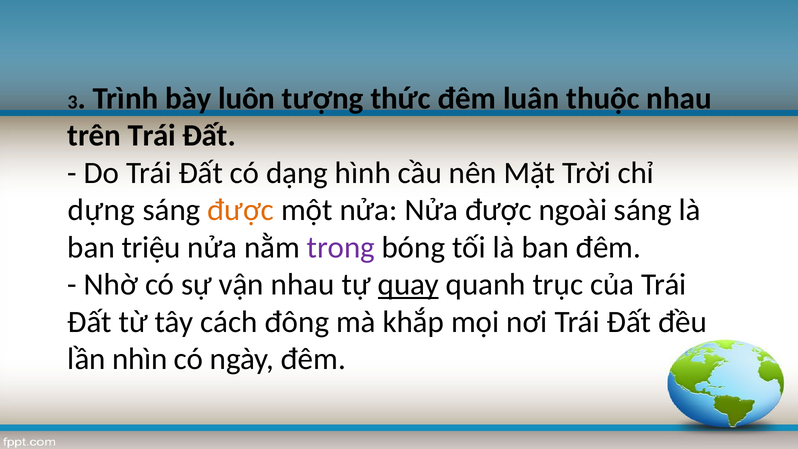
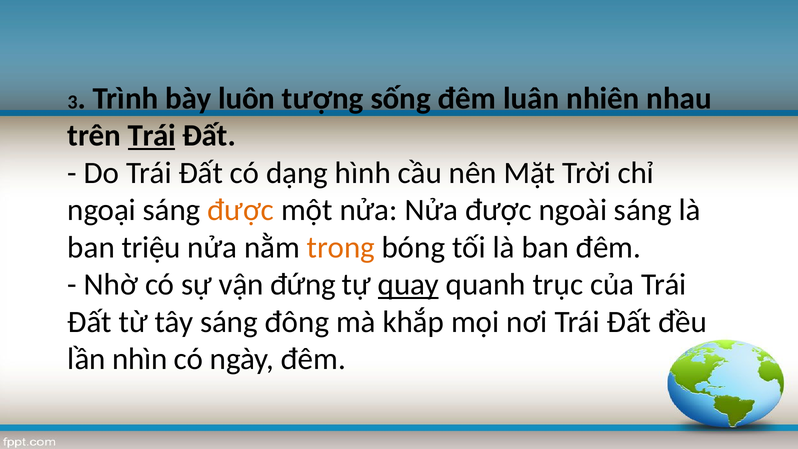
thức: thức -> sống
thuộc: thuộc -> nhiên
Trái at (152, 136) underline: none -> present
dựng: dựng -> ngoại
trong colour: purple -> orange
vận nhau: nhau -> đứng
tây cách: cách -> sáng
